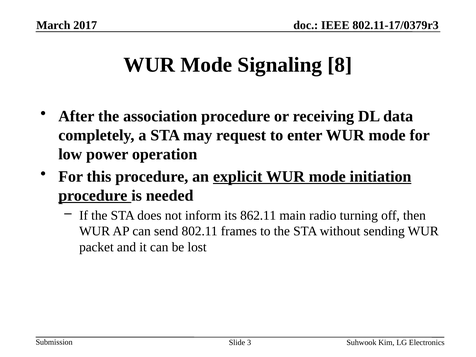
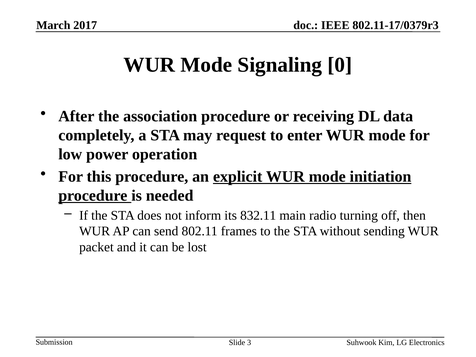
8: 8 -> 0
862.11: 862.11 -> 832.11
